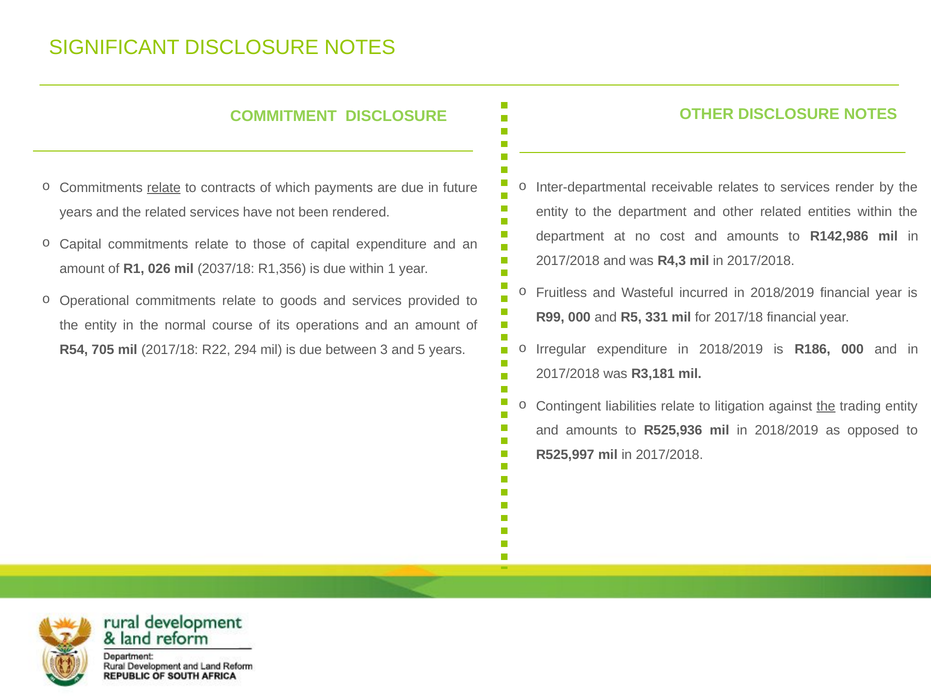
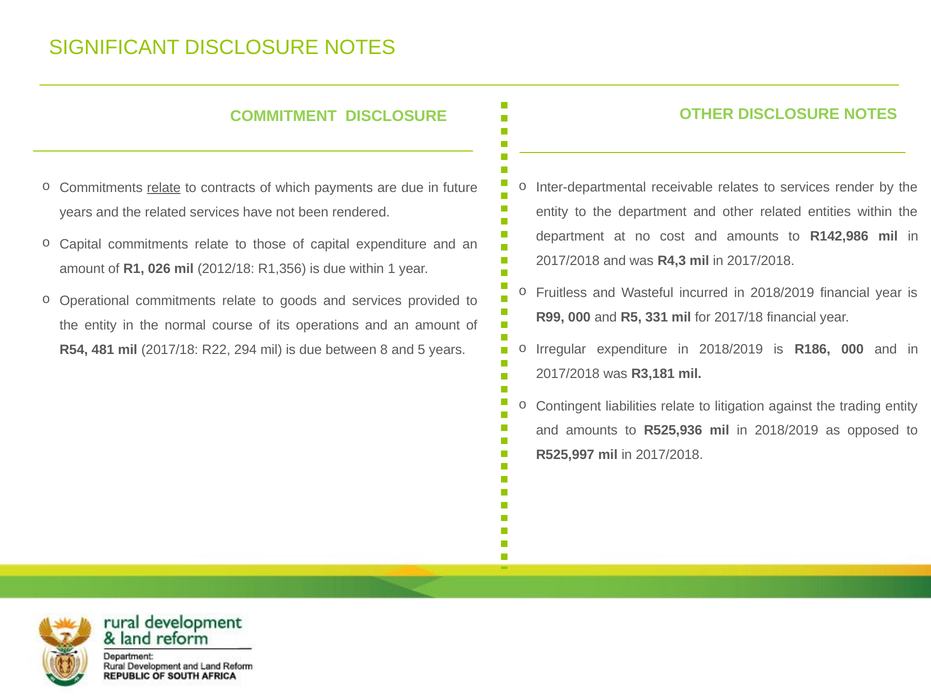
2037/18: 2037/18 -> 2012/18
705: 705 -> 481
3: 3 -> 8
the at (826, 406) underline: present -> none
